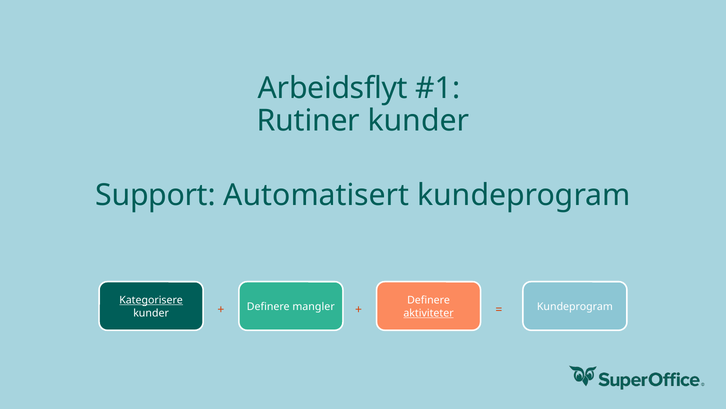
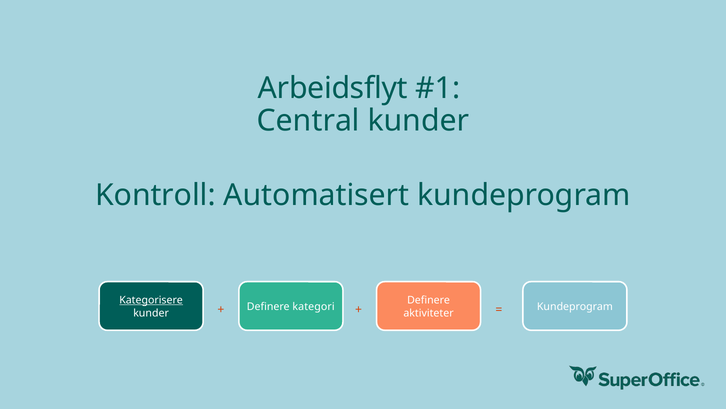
Rutiner: Rutiner -> Central
Support: Support -> Kontroll
mangler: mangler -> kategori
aktiviteter underline: present -> none
